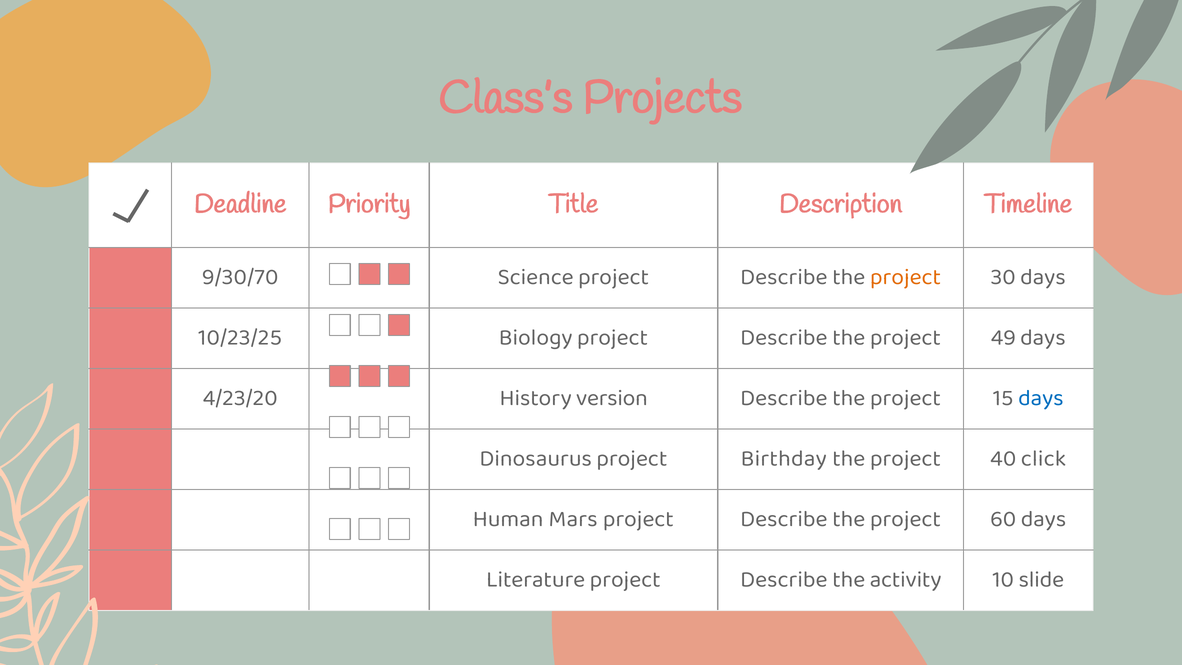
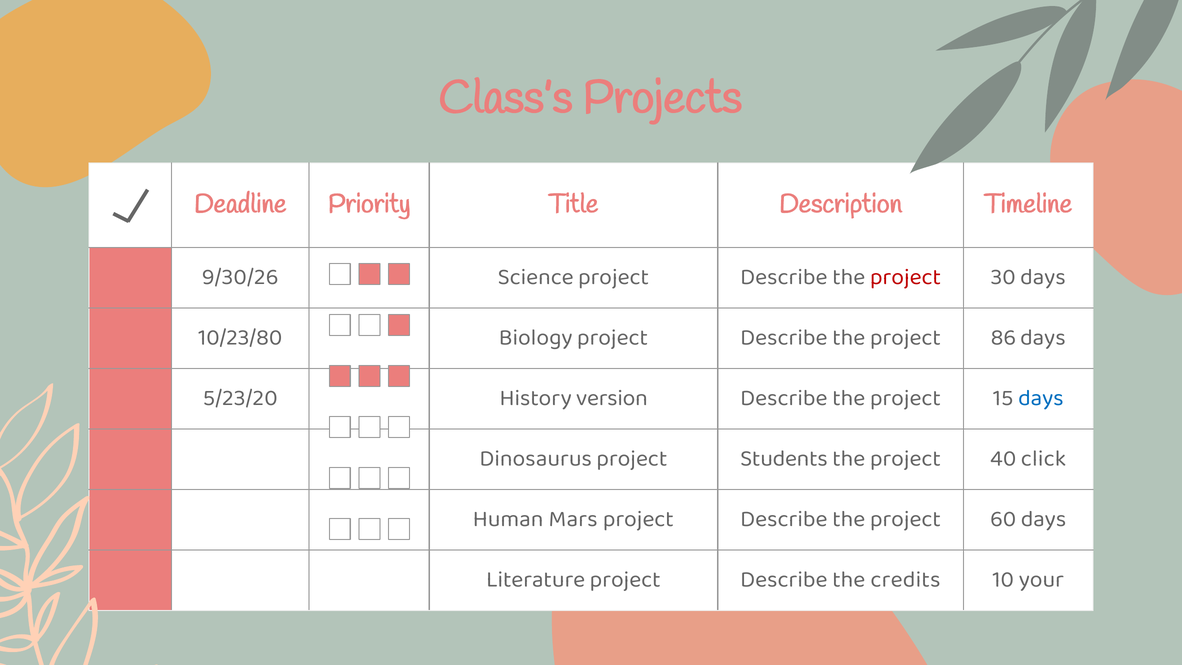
9/30/70: 9/30/70 -> 9/30/26
project at (906, 277) colour: orange -> red
10/23/25: 10/23/25 -> 10/23/80
49: 49 -> 86
4/23/20: 4/23/20 -> 5/23/20
Birthday: Birthday -> Students
activity: activity -> credits
slide: slide -> your
